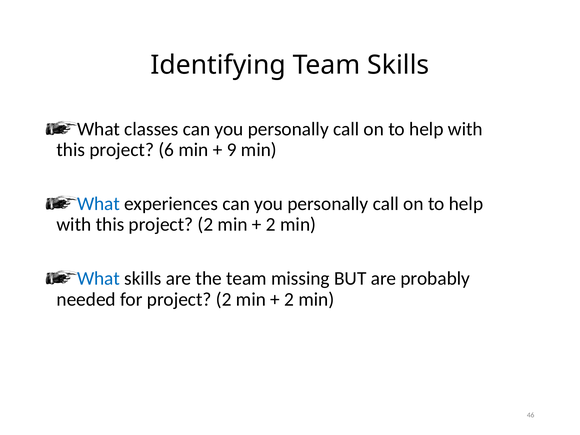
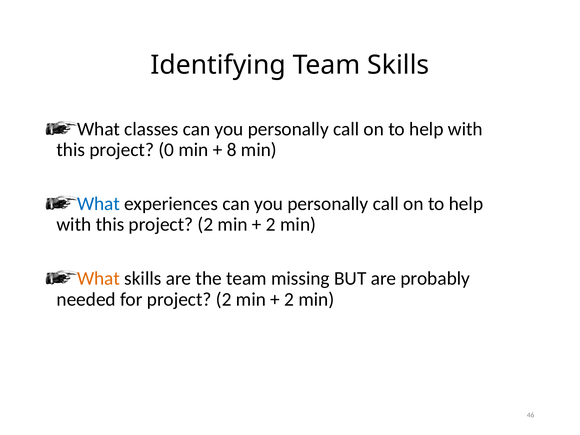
6: 6 -> 0
9: 9 -> 8
What at (99, 278) colour: blue -> orange
